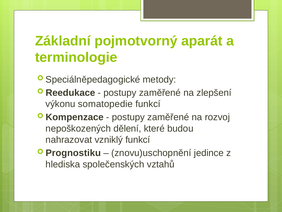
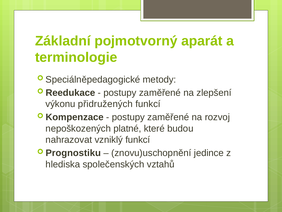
somatopedie: somatopedie -> přidružených
dělení: dělení -> platné
